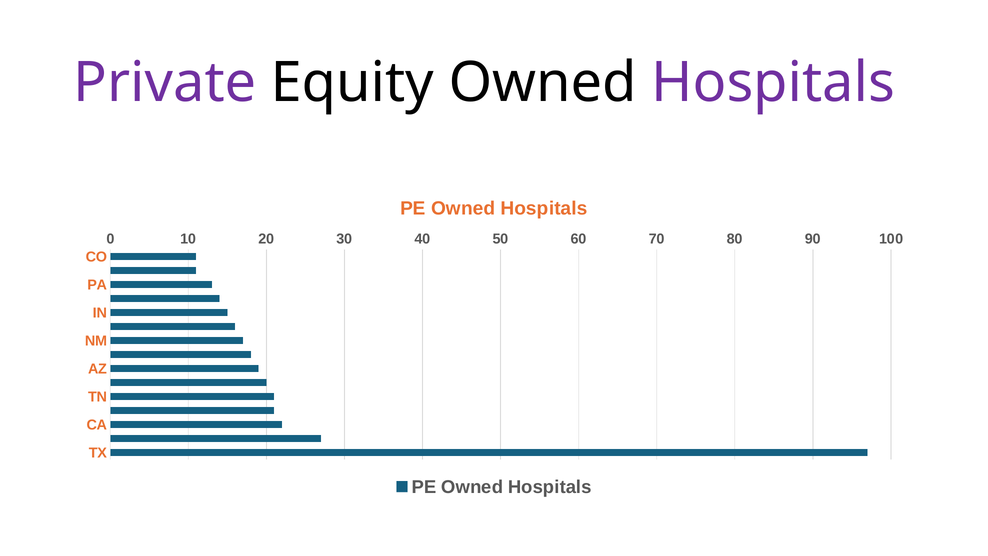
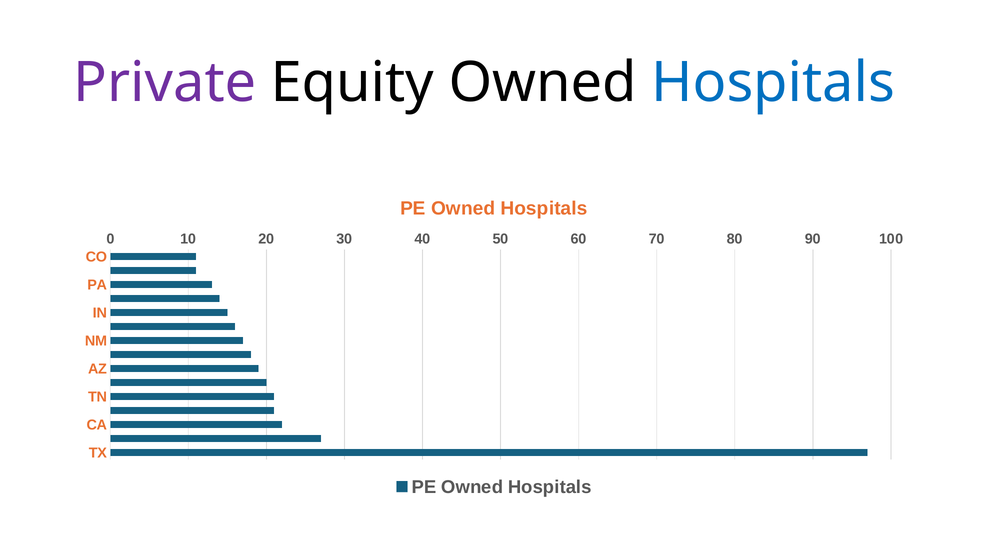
Hospitals at (773, 83) colour: purple -> blue
